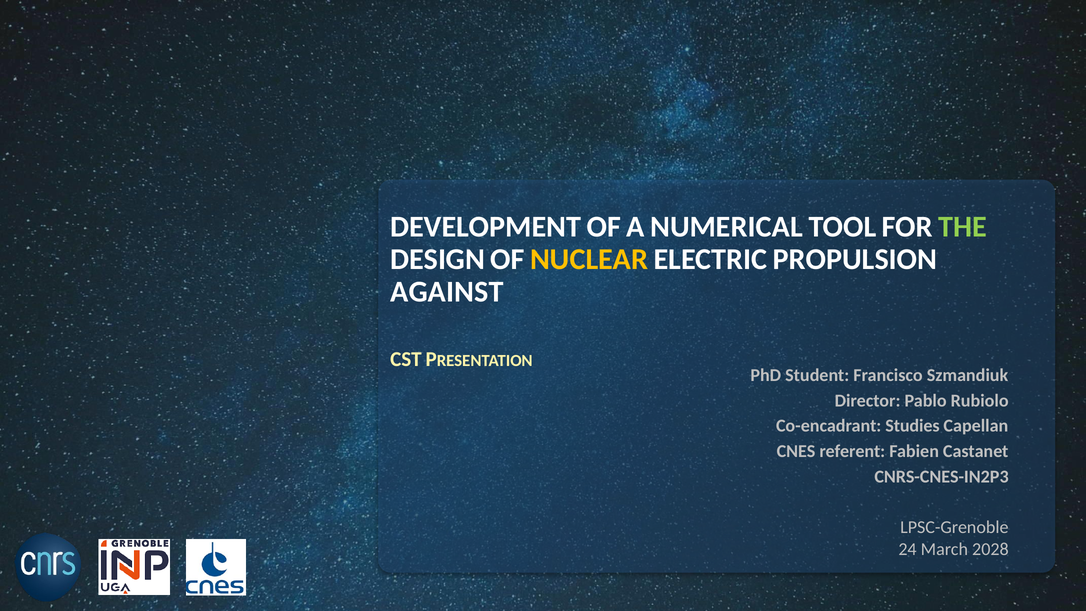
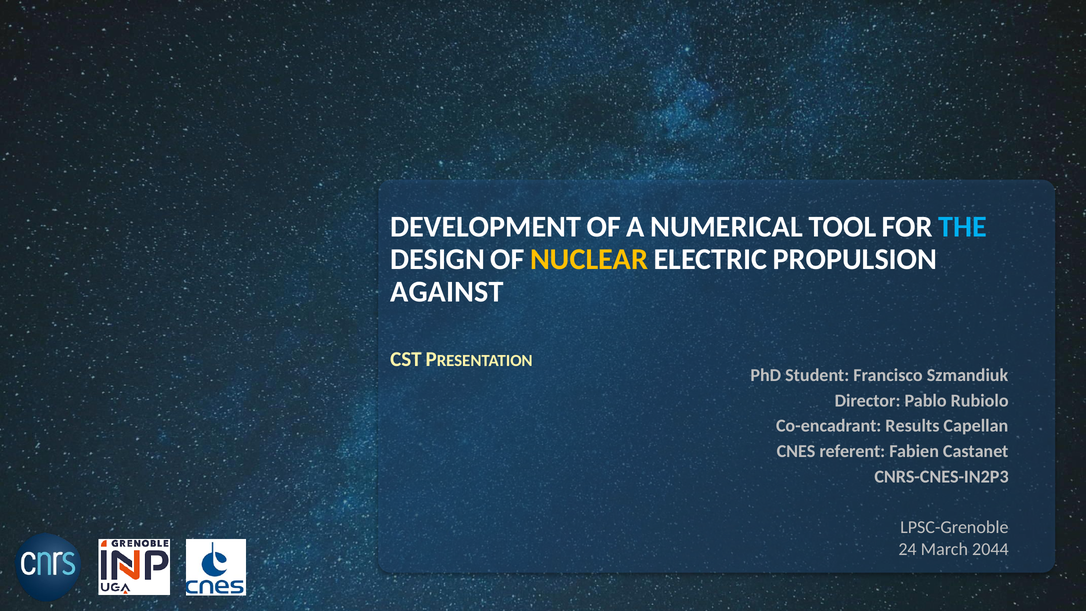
THE colour: light green -> light blue
Studies: Studies -> Results
2028: 2028 -> 2044
